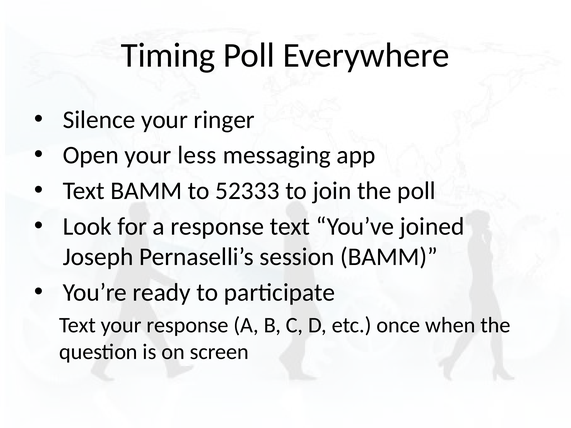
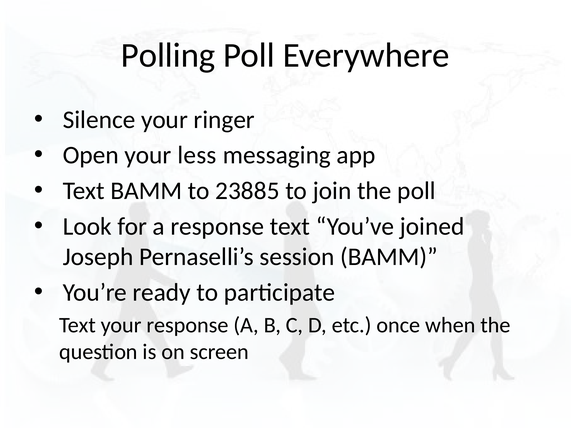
Timing: Timing -> Polling
52333: 52333 -> 23885
